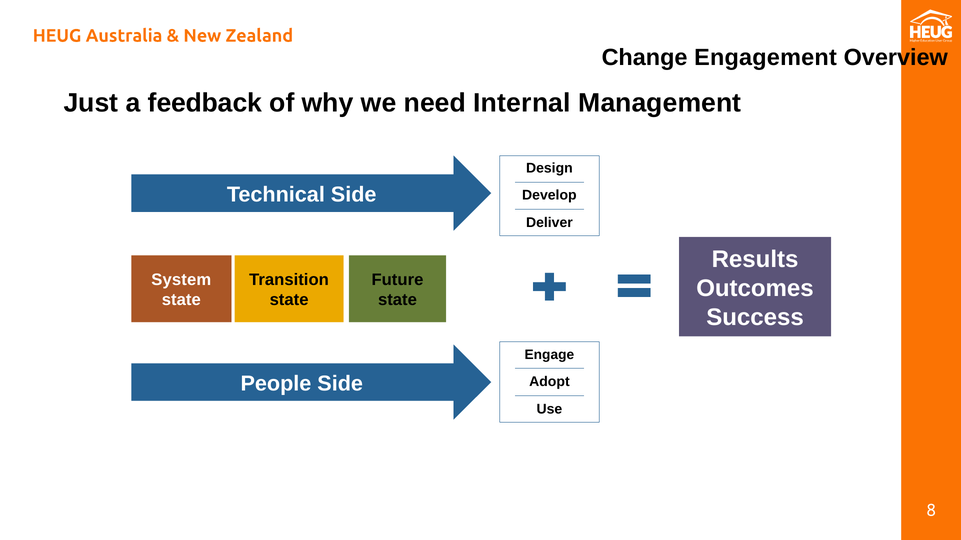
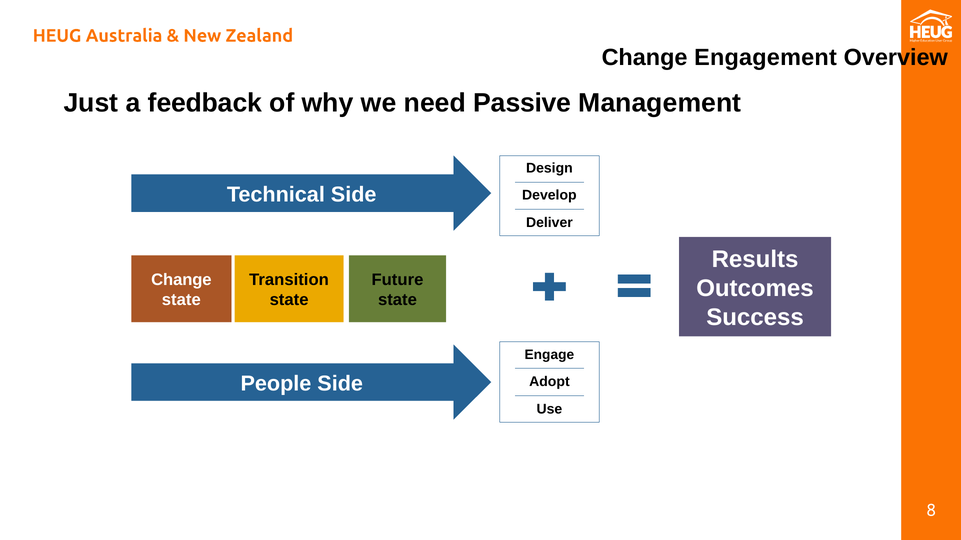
Internal: Internal -> Passive
System at (181, 280): System -> Change
